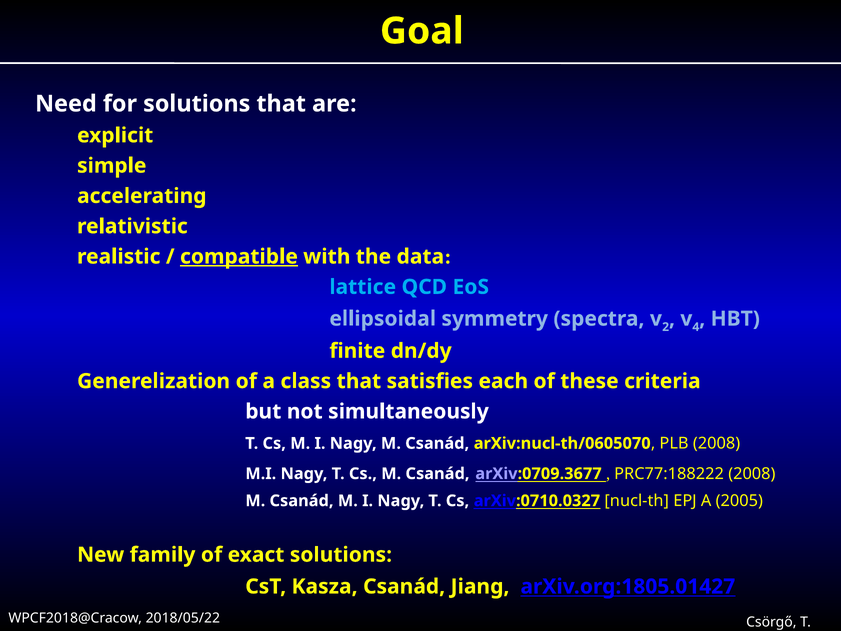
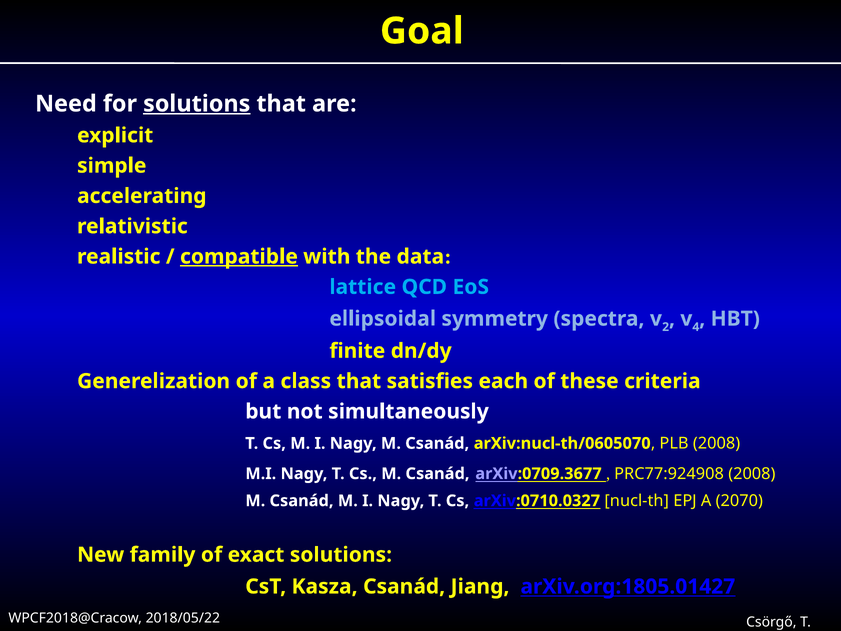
solutions at (197, 104) underline: none -> present
PRC77:188222: PRC77:188222 -> PRC77:924908
2005: 2005 -> 2070
